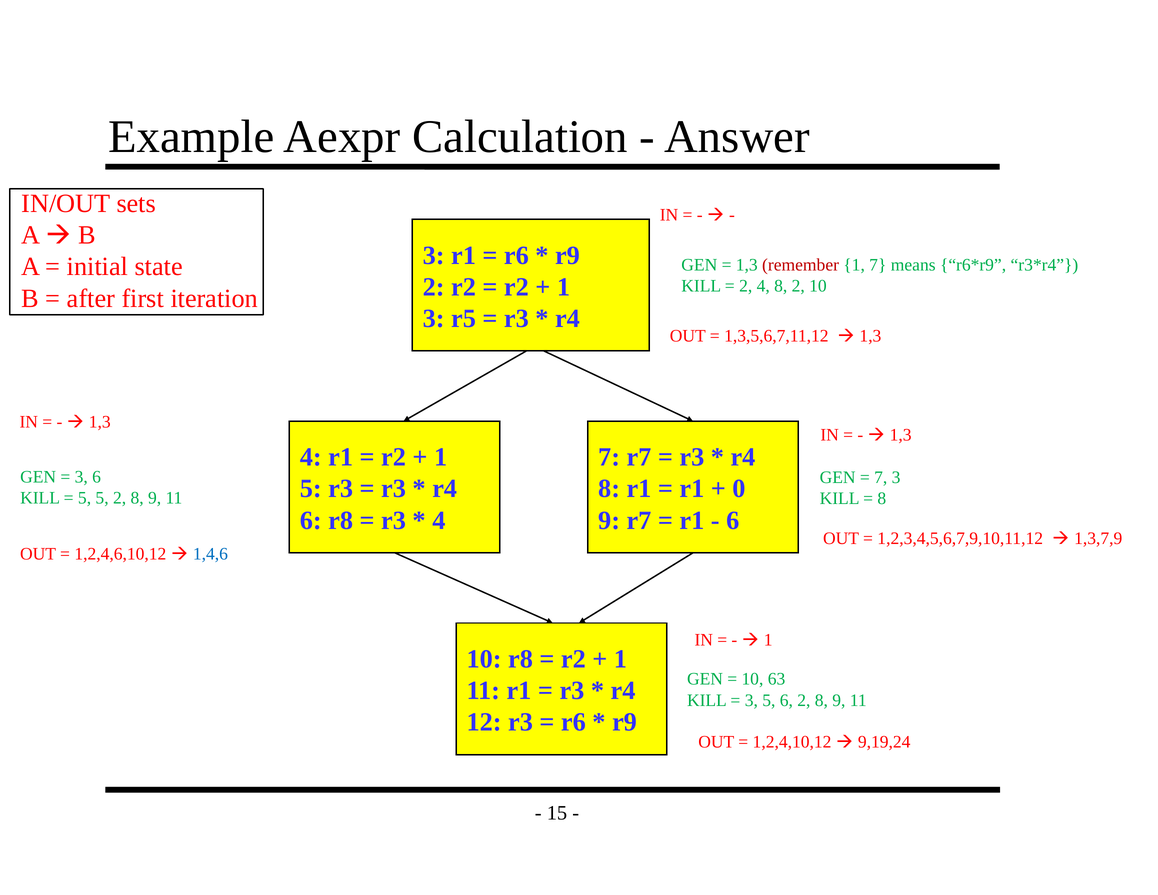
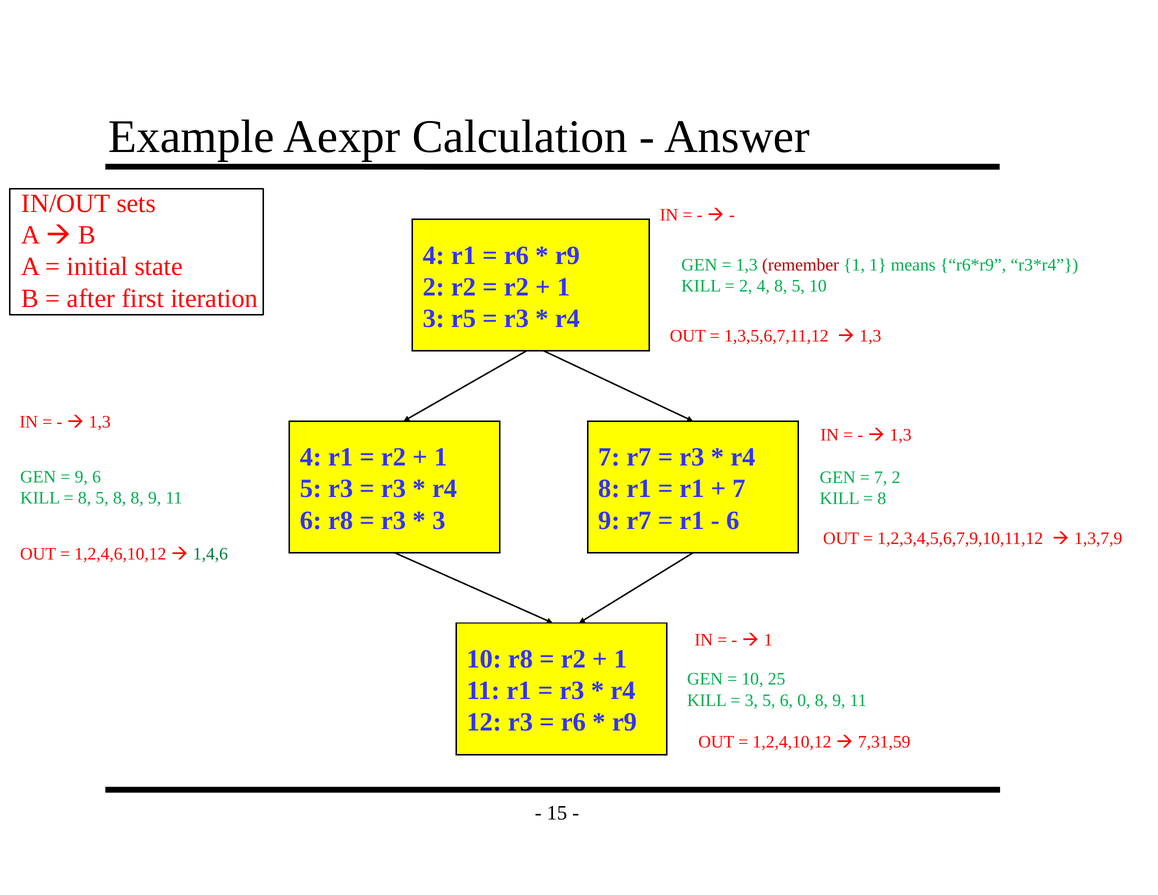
3 at (434, 255): 3 -> 4
1 7: 7 -> 1
4 8 2: 2 -> 5
3 at (81, 477): 3 -> 9
7 3: 3 -> 2
0 at (739, 489): 0 -> 7
5 at (85, 498): 5 -> 8
5 2: 2 -> 8
4 at (439, 520): 4 -> 3
1,4,6 colour: blue -> green
63: 63 -> 25
6 2: 2 -> 0
9,19,24: 9,19,24 -> 7,31,59
